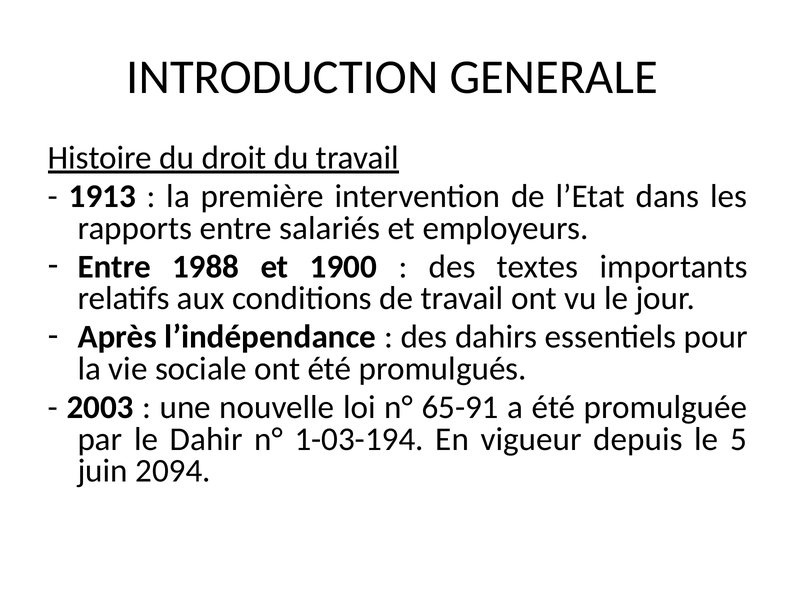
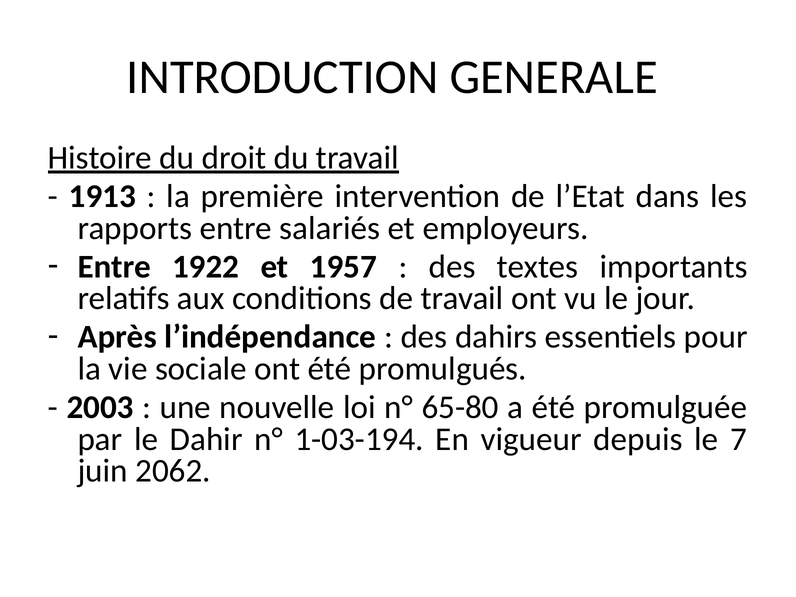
1988: 1988 -> 1922
1900: 1900 -> 1957
65-91: 65-91 -> 65-80
5: 5 -> 7
2094: 2094 -> 2062
